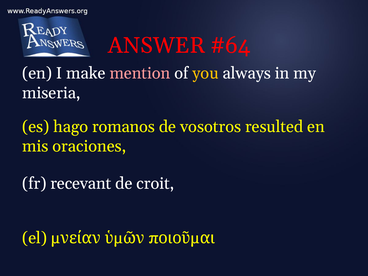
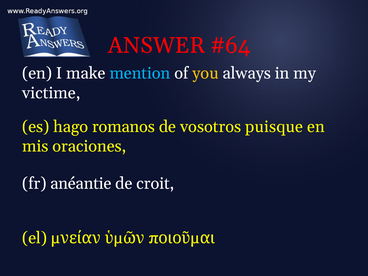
mention colour: pink -> light blue
miseria: miseria -> victime
resulted: resulted -> puisque
recevant: recevant -> anéantie
